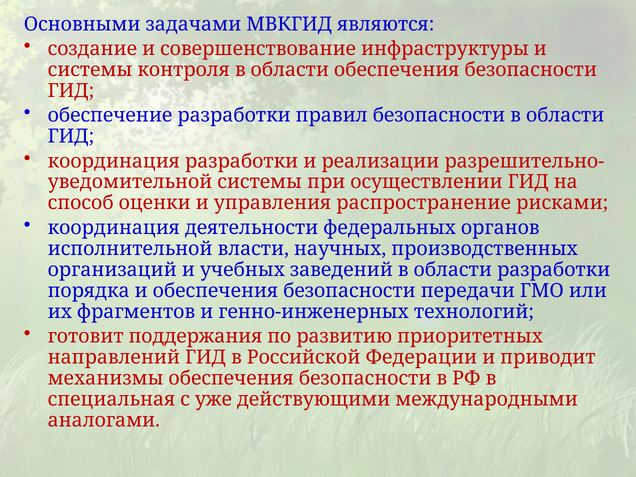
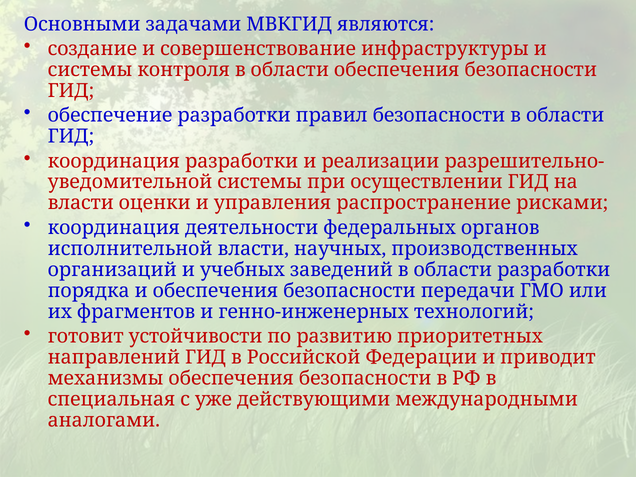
способ at (81, 203): способ -> власти
поддержания: поддержания -> устойчивости
